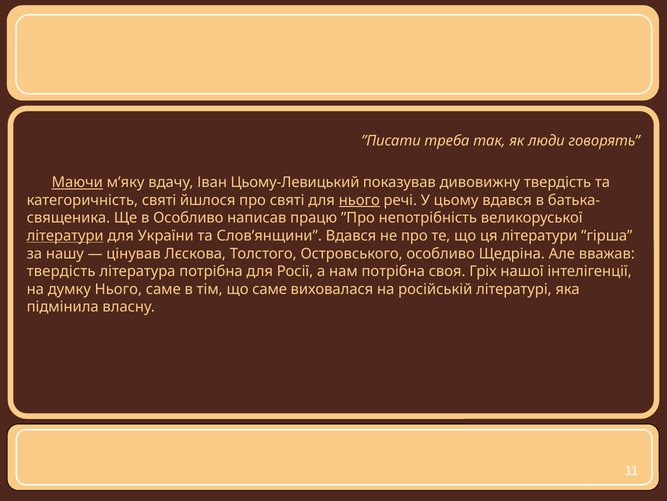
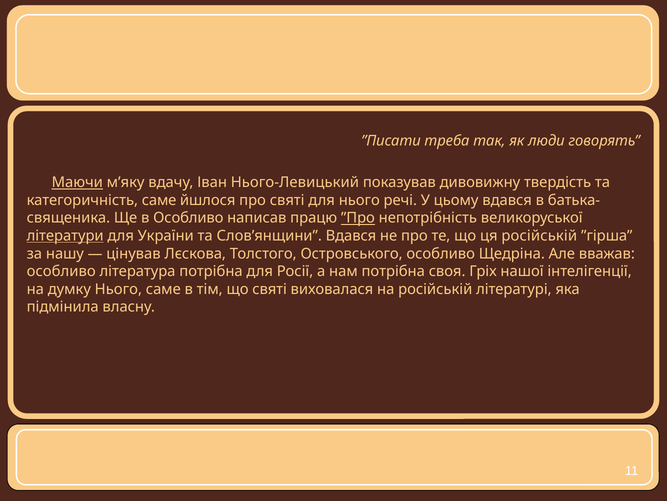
Цьому-Левицький: Цьому-Левицький -> Нього-Левицький
категоричність святі: святі -> саме
нього at (359, 200) underline: present -> none
”Про underline: none -> present
ця літератури: літератури -> російській
твердість at (61, 271): твердість -> особливо
що саме: саме -> святі
